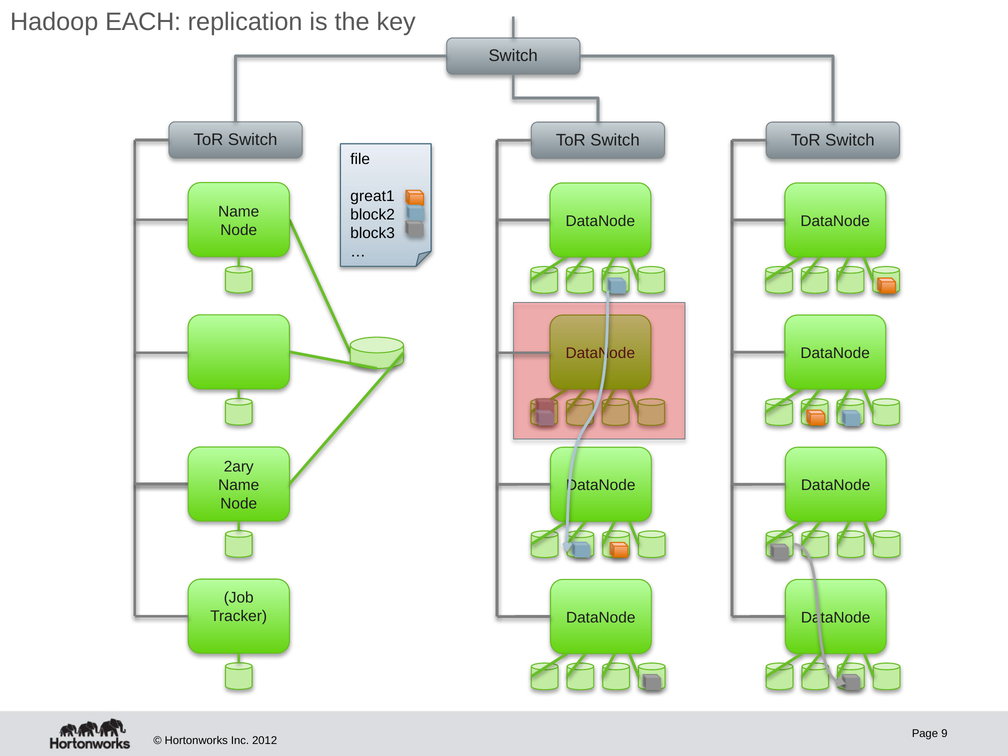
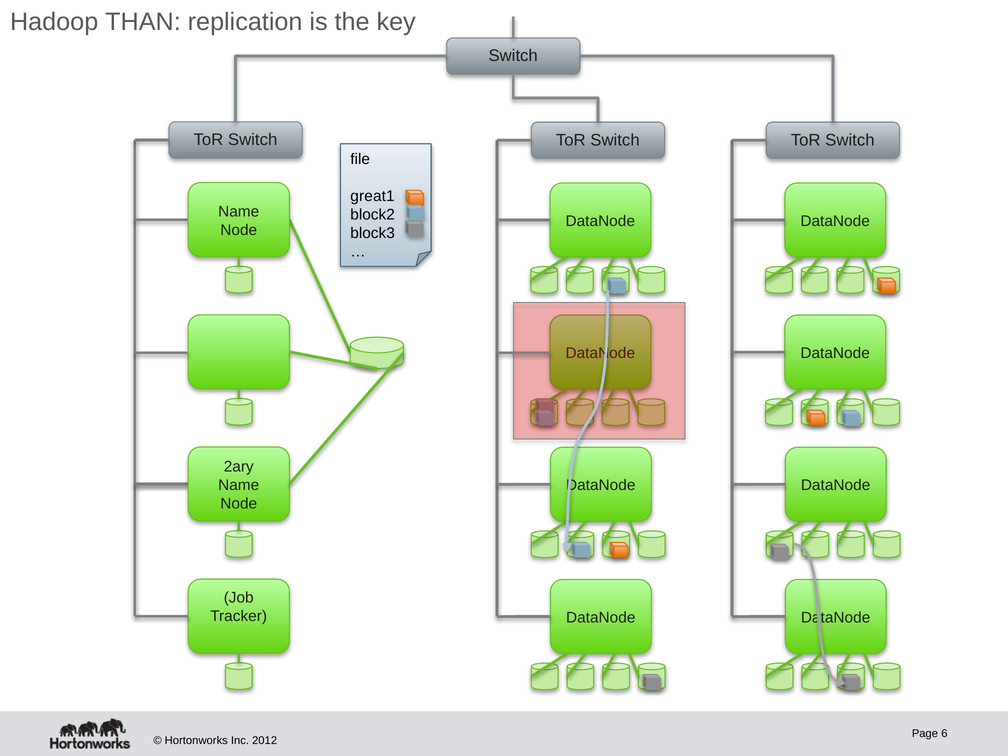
EACH: EACH -> THAN
9: 9 -> 6
